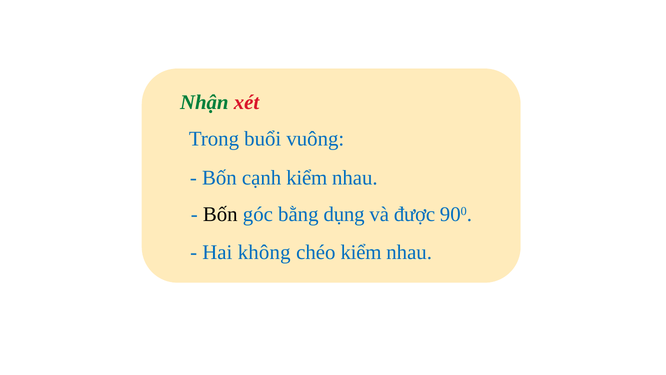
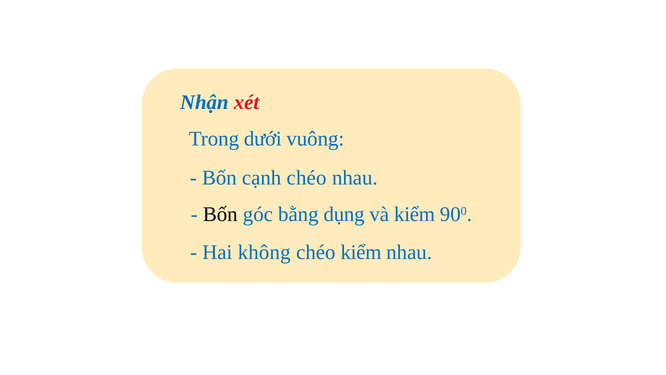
Nhận colour: green -> blue
buổi: buổi -> dưới
cạnh kiểm: kiểm -> chéo
và được: được -> kiểm
